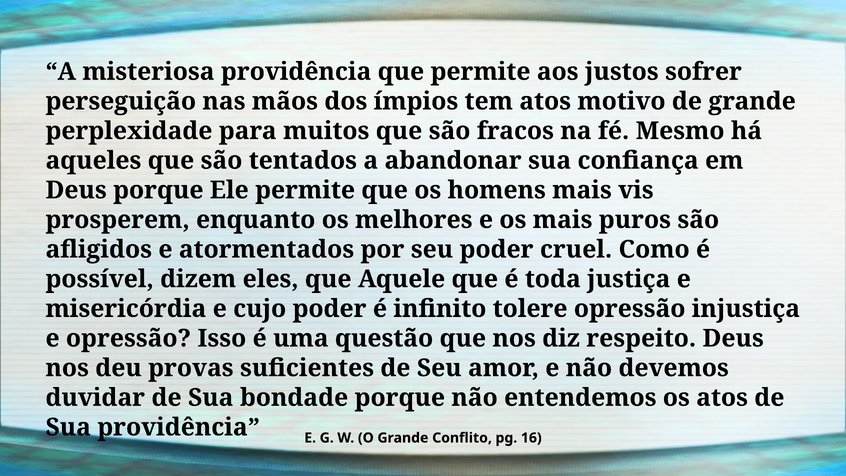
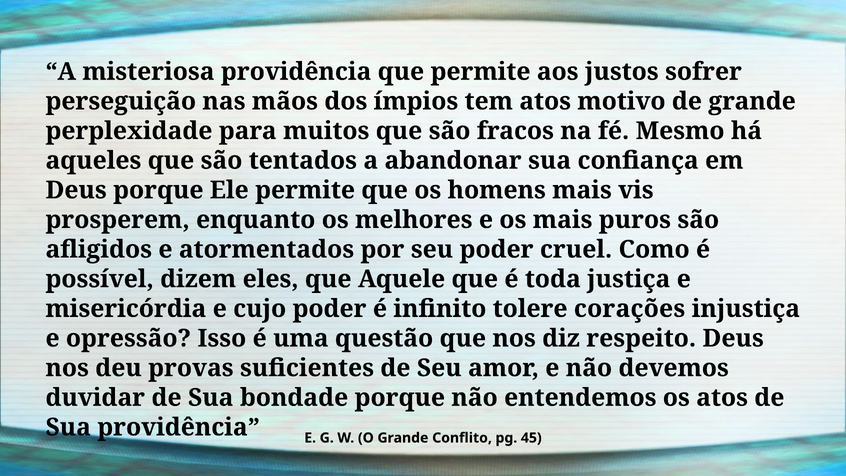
tolere opressão: opressão -> corações
16: 16 -> 45
